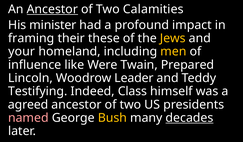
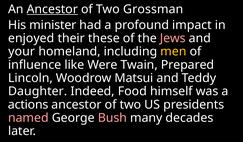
Calamities: Calamities -> Grossman
framing: framing -> enjoyed
Jews colour: yellow -> pink
Leader: Leader -> Matsui
Testifying: Testifying -> Daughter
Class: Class -> Food
agreed: agreed -> actions
Bush colour: yellow -> pink
decades underline: present -> none
